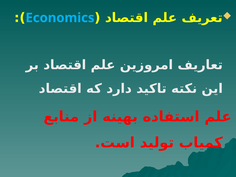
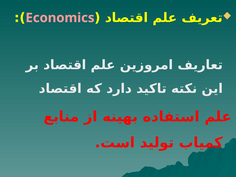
Economics colour: light blue -> pink
